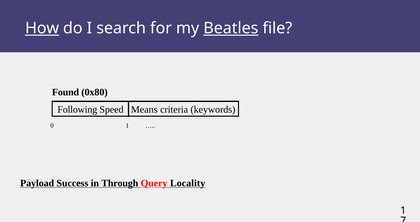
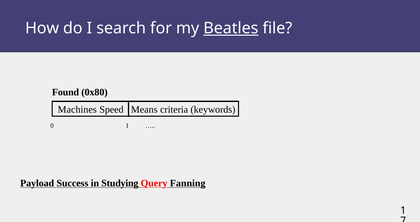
How underline: present -> none
Following: Following -> Machines
Through: Through -> Studying
Locality: Locality -> Fanning
